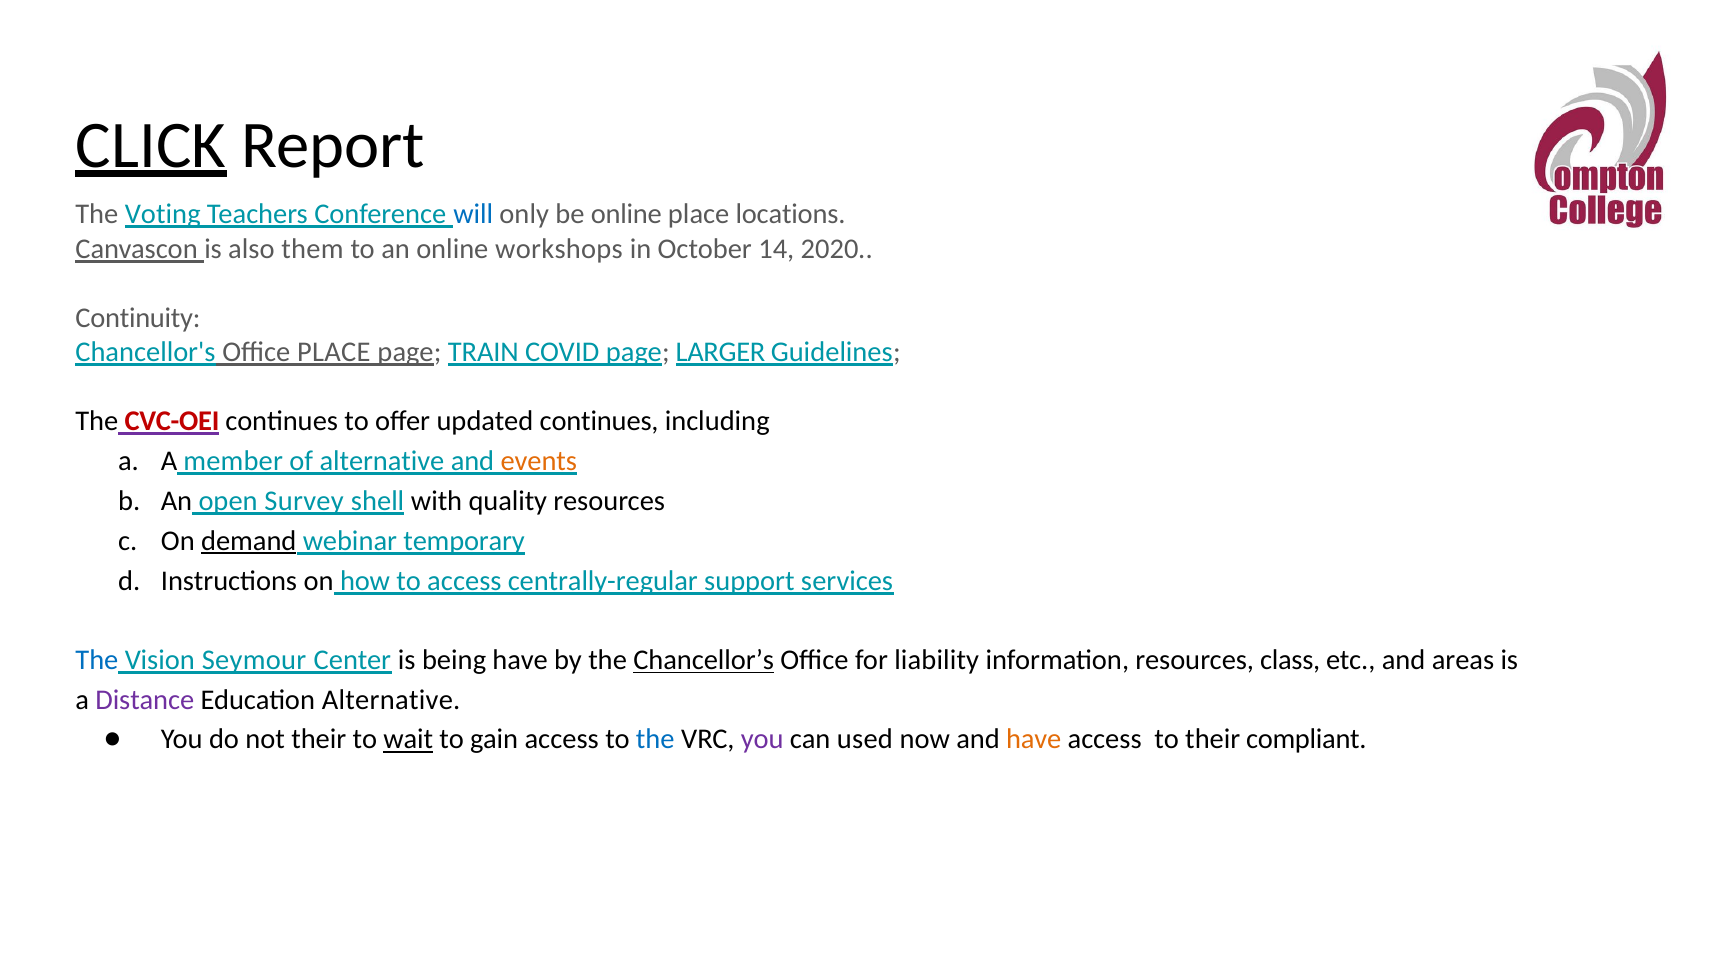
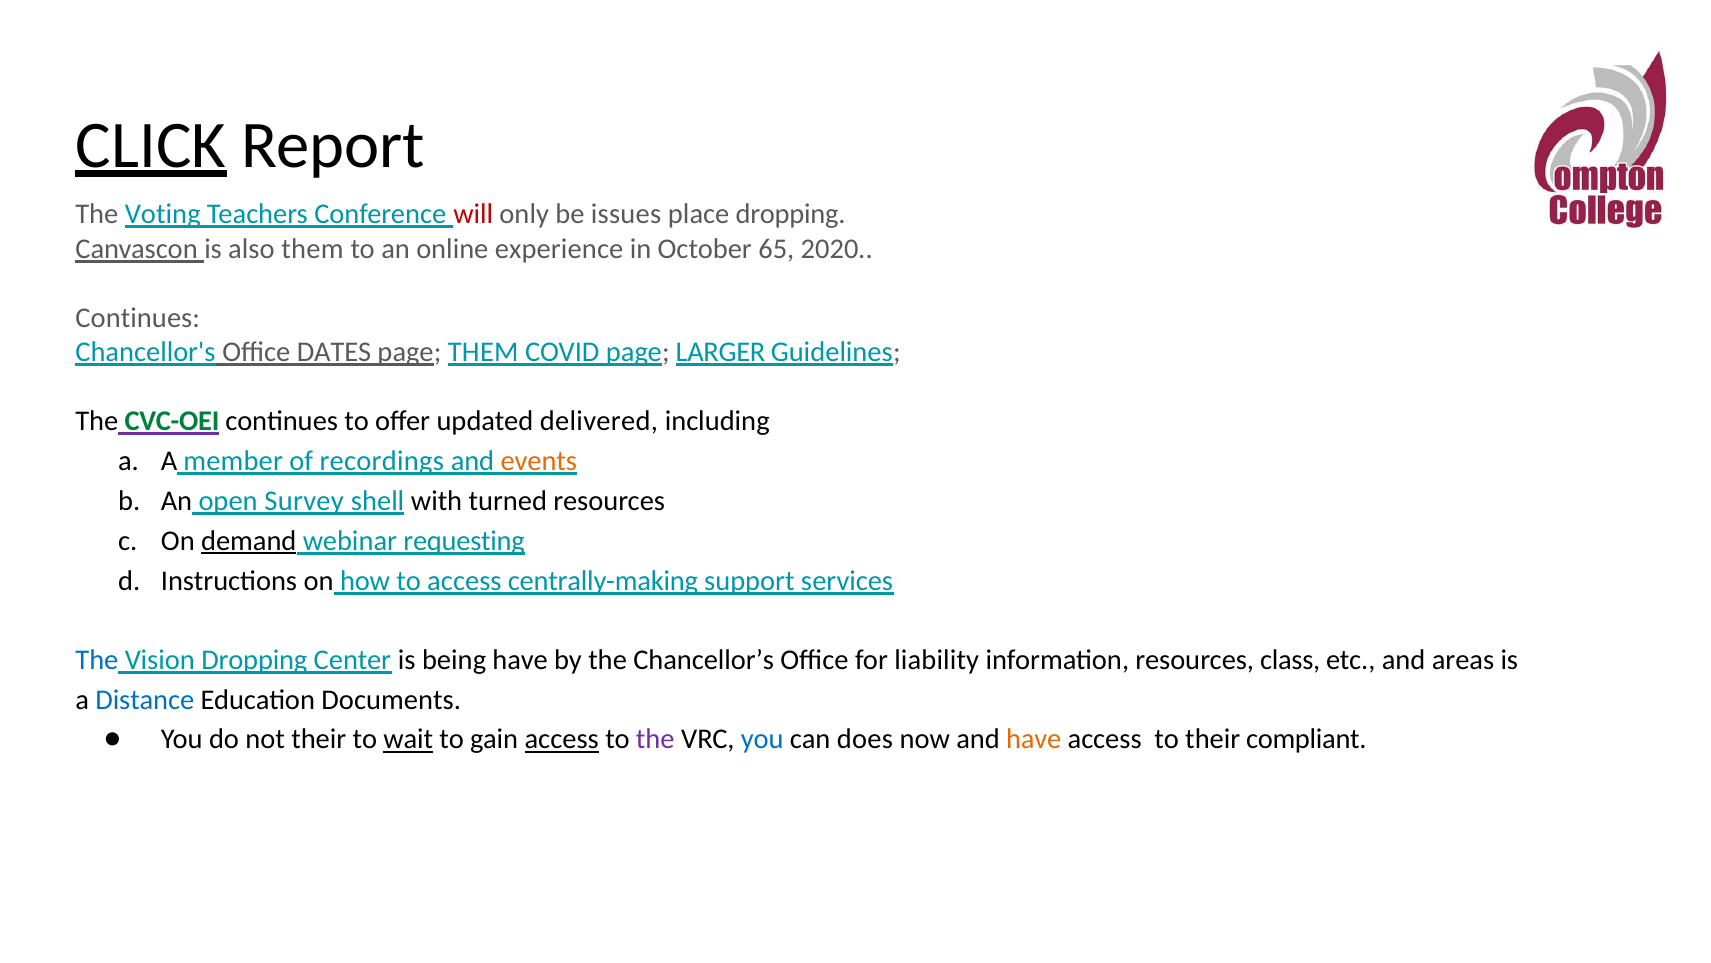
will colour: blue -> red
be online: online -> issues
place locations: locations -> dropping
workshops: workshops -> experience
14: 14 -> 65
Continuity at (138, 318): Continuity -> Continues
Office PLACE: PLACE -> DATES
page TRAIN: TRAIN -> THEM
CVC-OEI colour: red -> green
updated continues: continues -> delivered
of alternative: alternative -> recordings
quality: quality -> turned
temporary: temporary -> requesting
centrally-regular: centrally-regular -> centrally-making
Vision Seymour: Seymour -> Dropping
Chancellor’s underline: present -> none
Distance colour: purple -> blue
Education Alternative: Alternative -> Documents
access at (562, 739) underline: none -> present
the at (655, 739) colour: blue -> purple
you at (762, 739) colour: purple -> blue
used: used -> does
